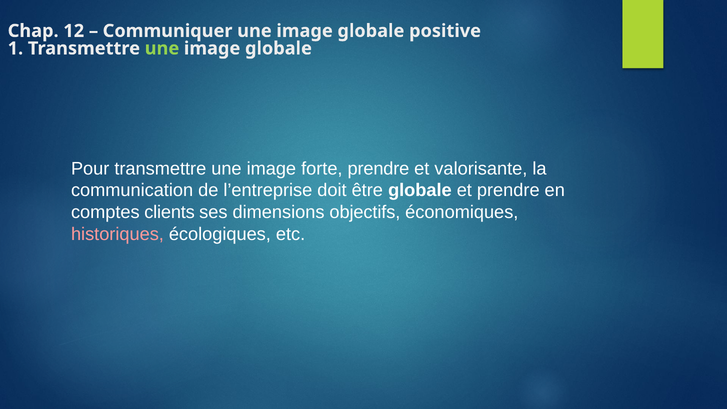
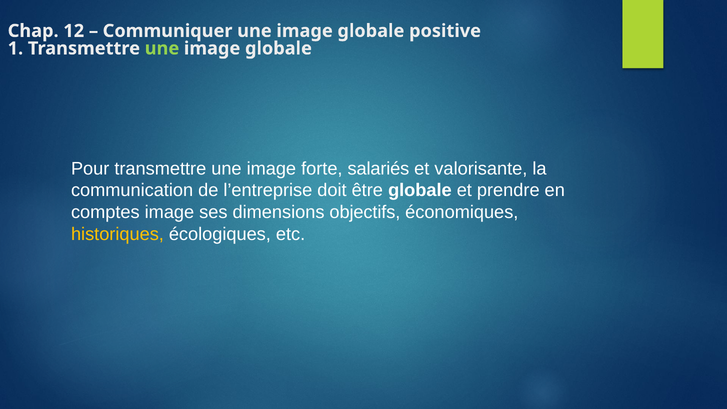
forte prendre: prendre -> salariés
comptes clients: clients -> image
historiques colour: pink -> yellow
